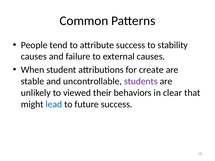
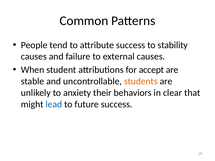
create: create -> accept
students colour: purple -> orange
viewed: viewed -> anxiety
